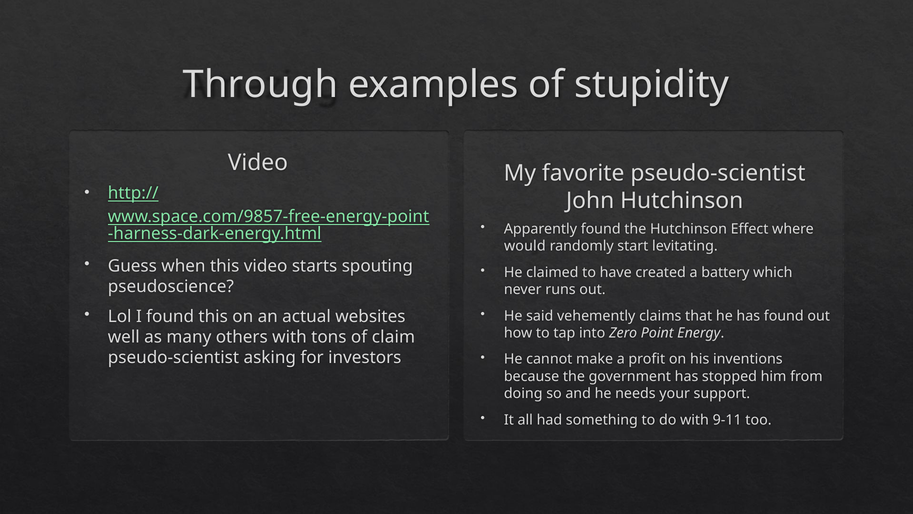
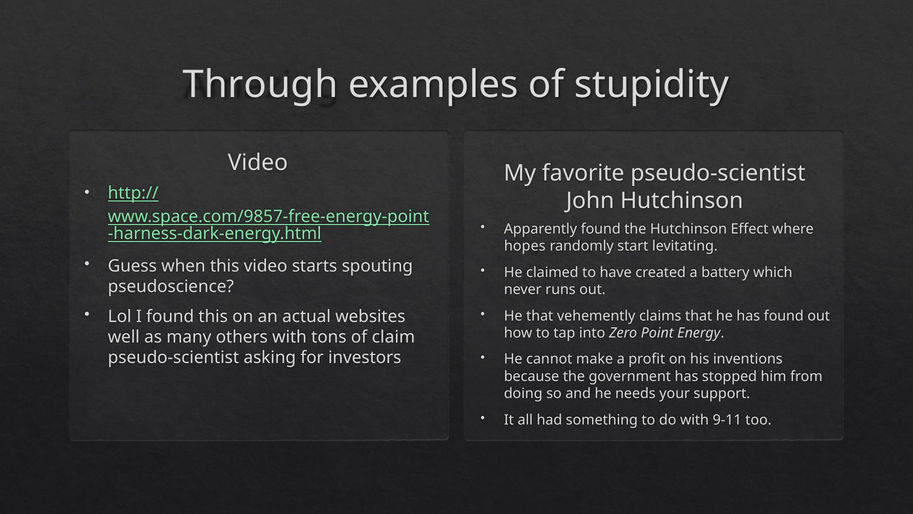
would: would -> hopes
He said: said -> that
